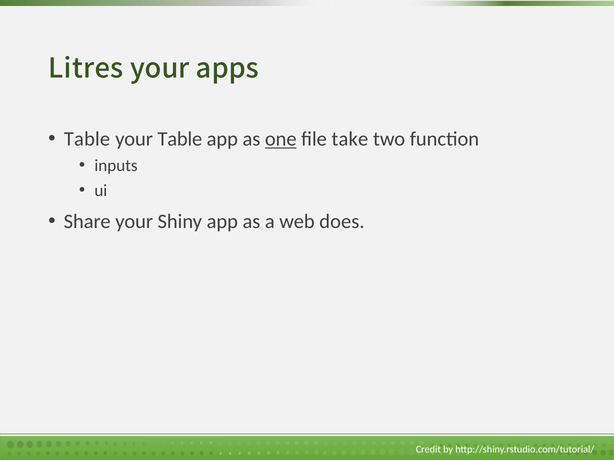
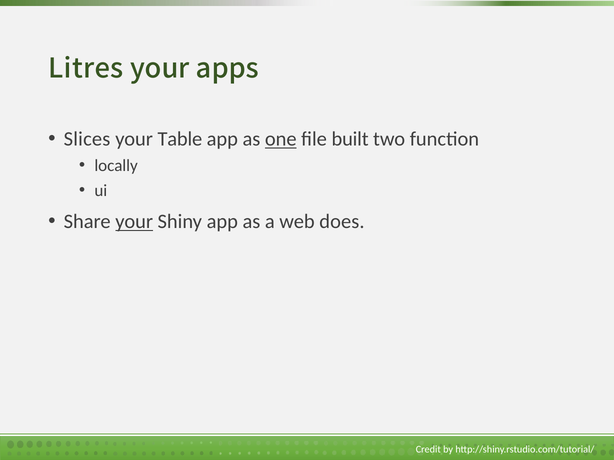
Table at (87, 139): Table -> Slices
take: take -> built
inputs: inputs -> locally
your at (134, 222) underline: none -> present
